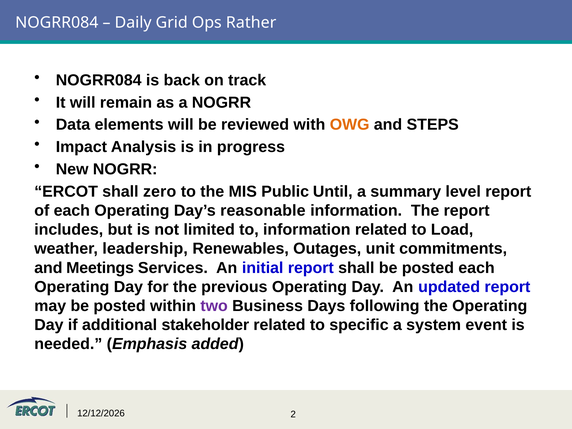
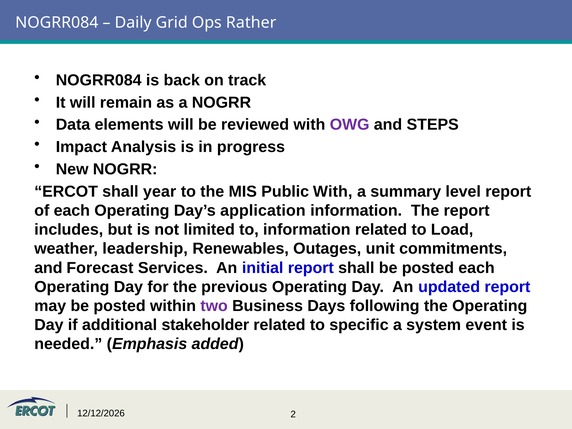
OWG colour: orange -> purple
zero: zero -> year
Public Until: Until -> With
reasonable: reasonable -> application
Meetings: Meetings -> Forecast
